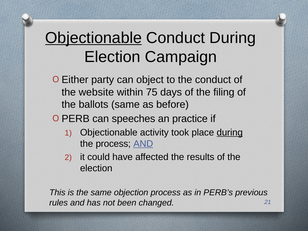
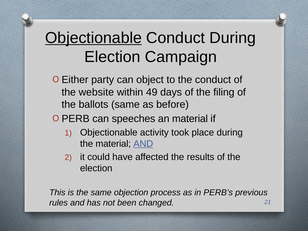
75: 75 -> 49
an practice: practice -> material
during at (230, 132) underline: present -> none
the process: process -> material
